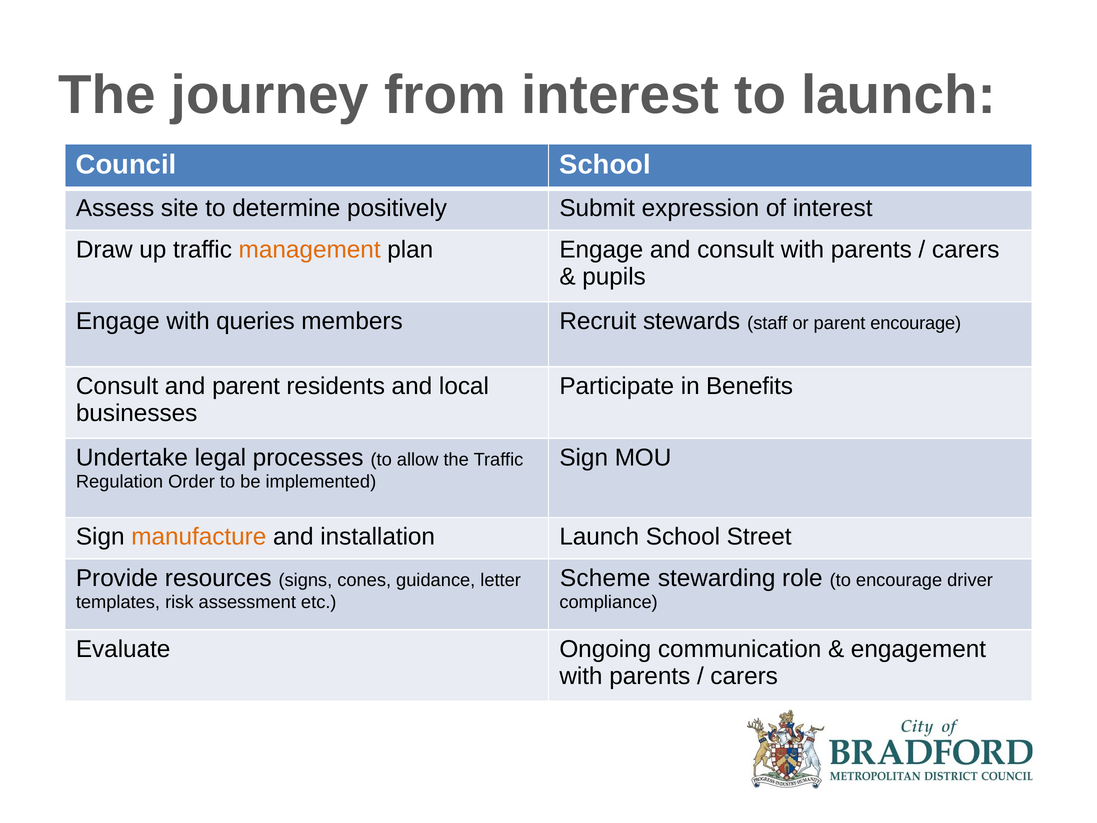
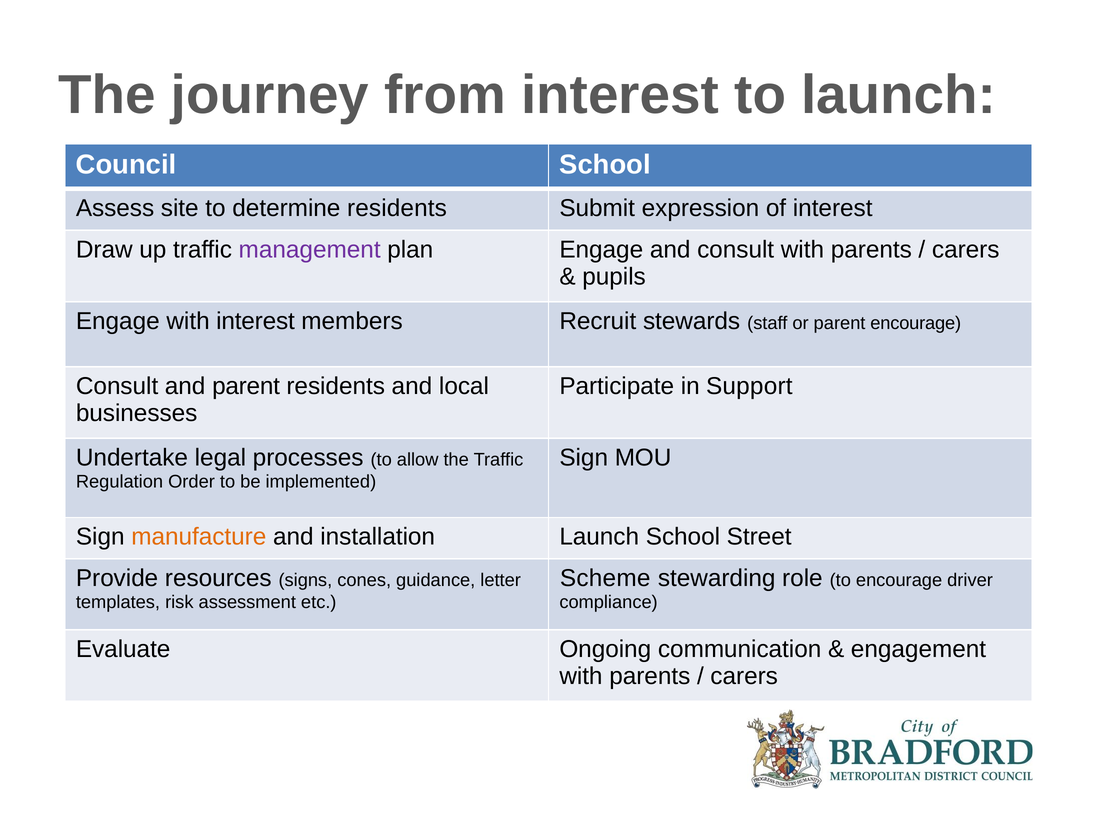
determine positively: positively -> residents
management colour: orange -> purple
with queries: queries -> interest
Benefits: Benefits -> Support
